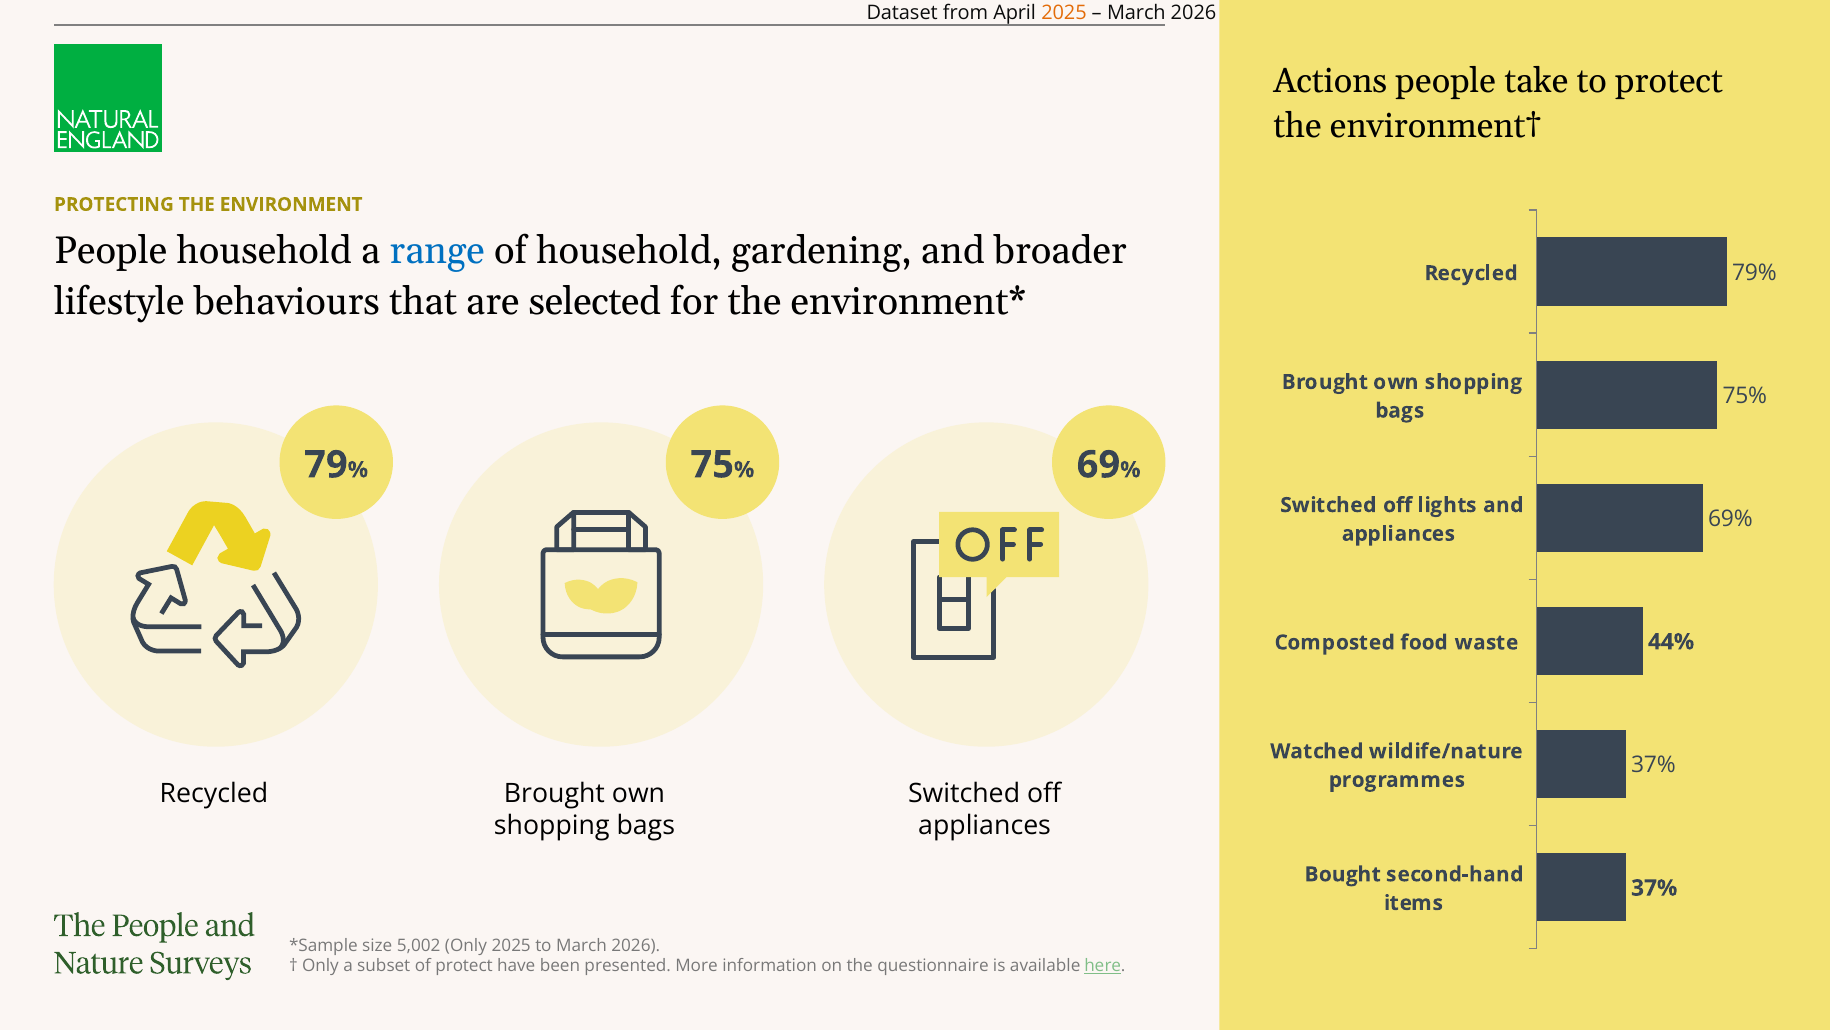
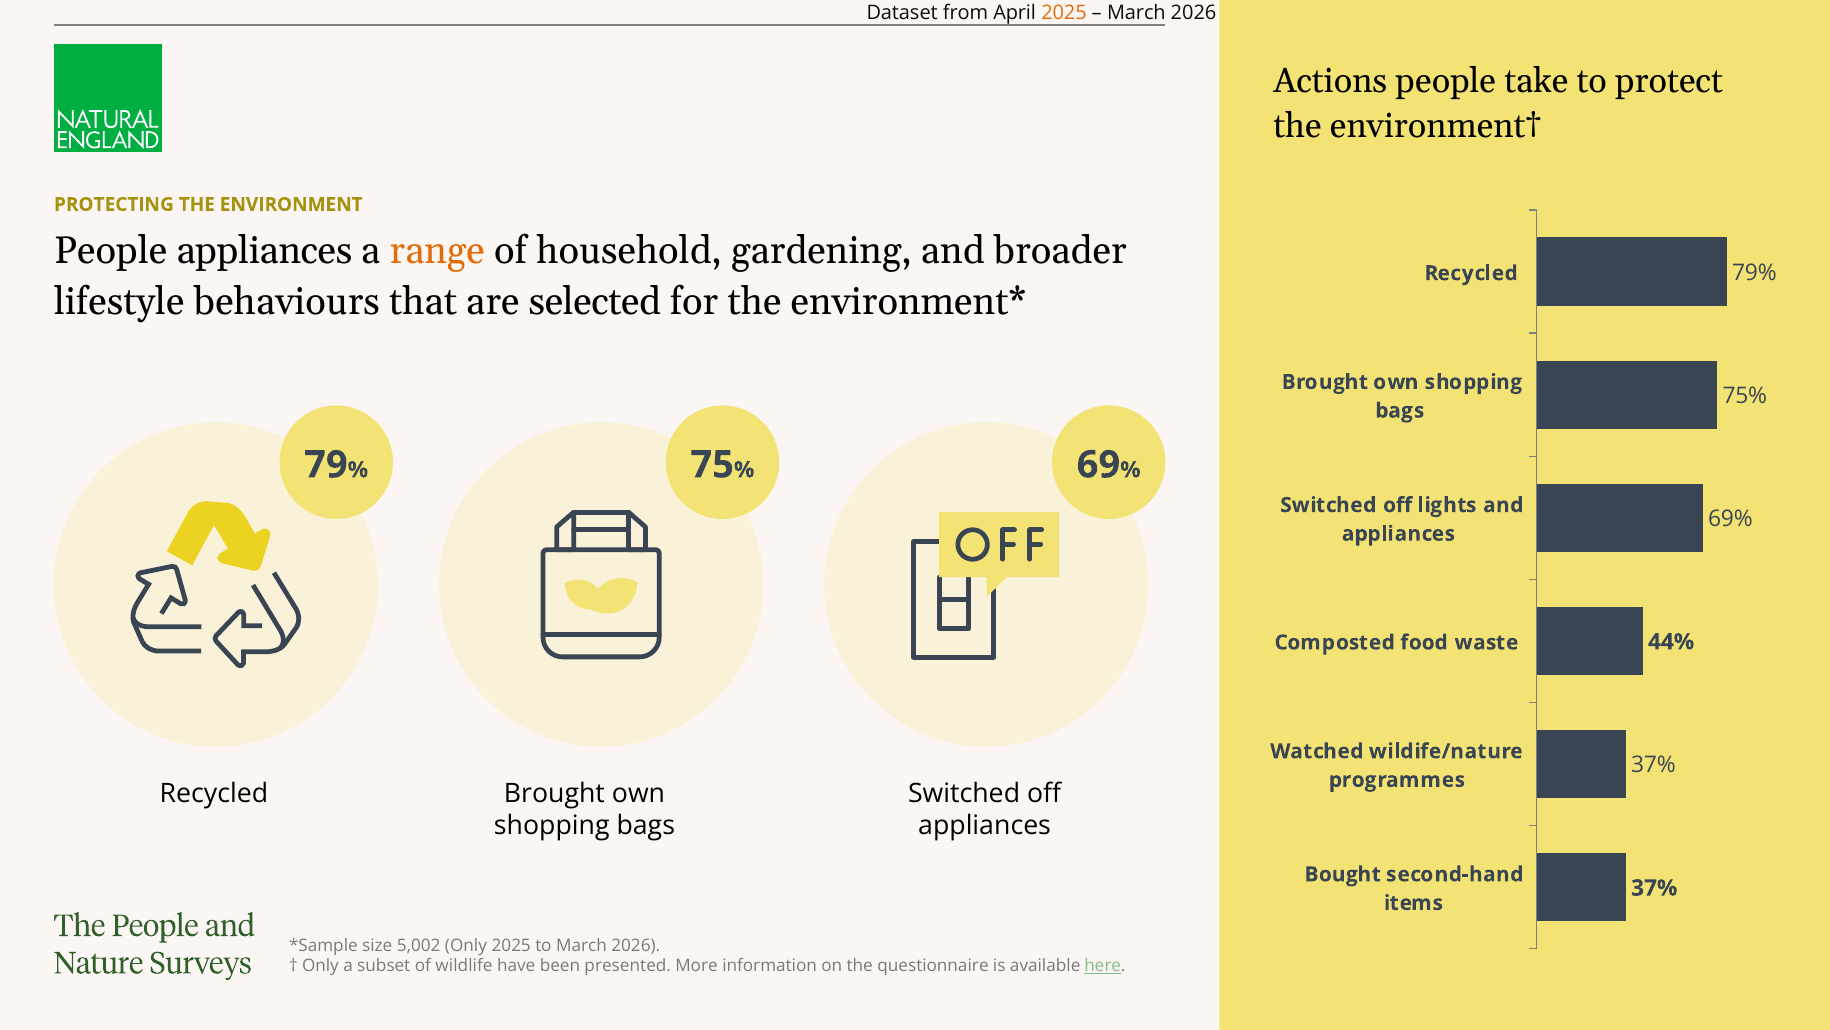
People household: household -> appliances
range colour: blue -> orange
of protect: protect -> wildlife
